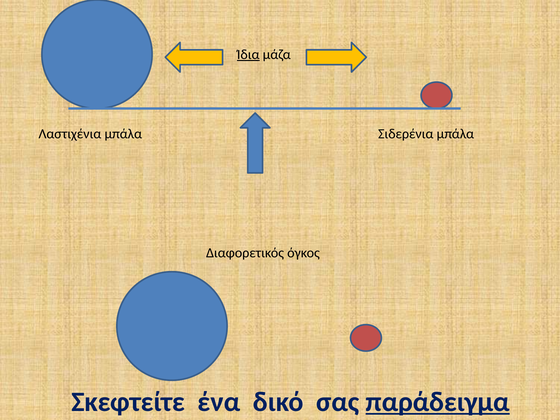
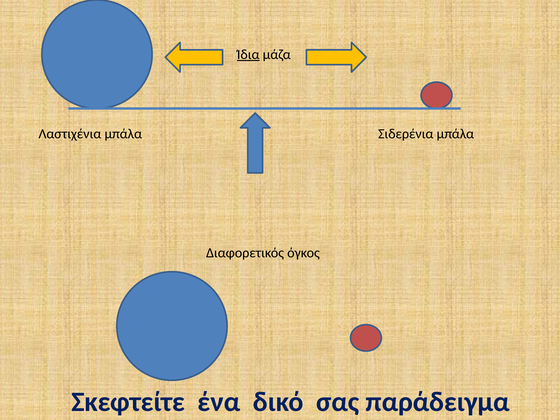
παράδειγμα underline: present -> none
